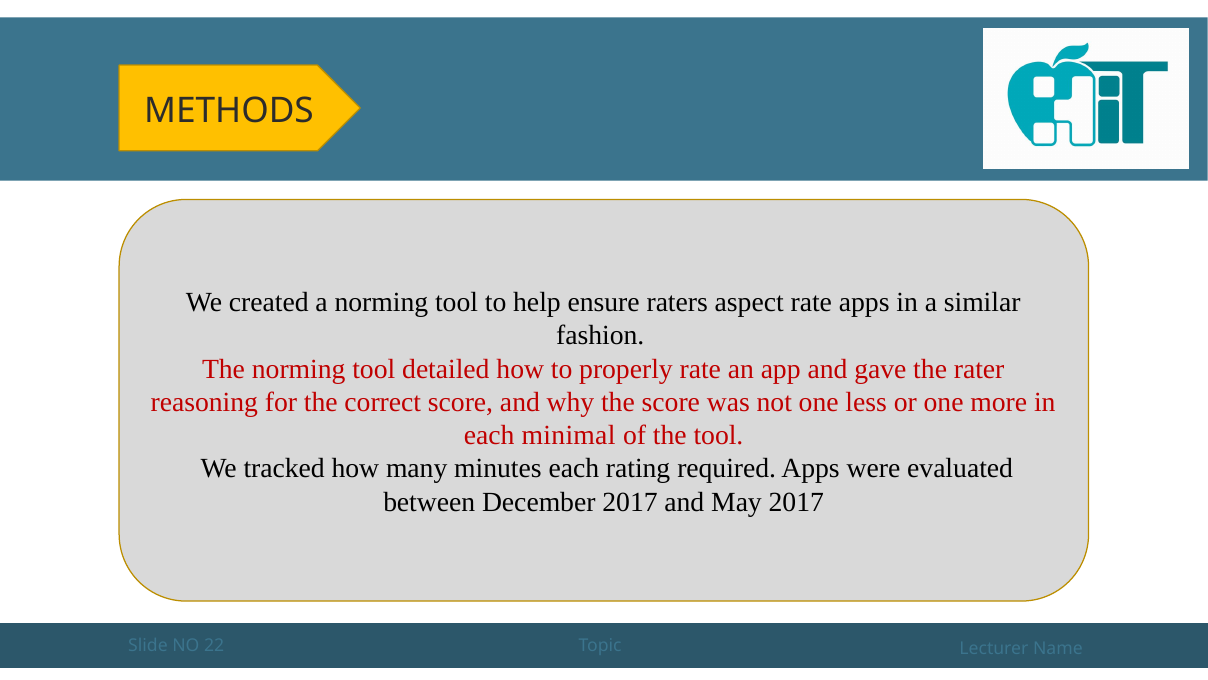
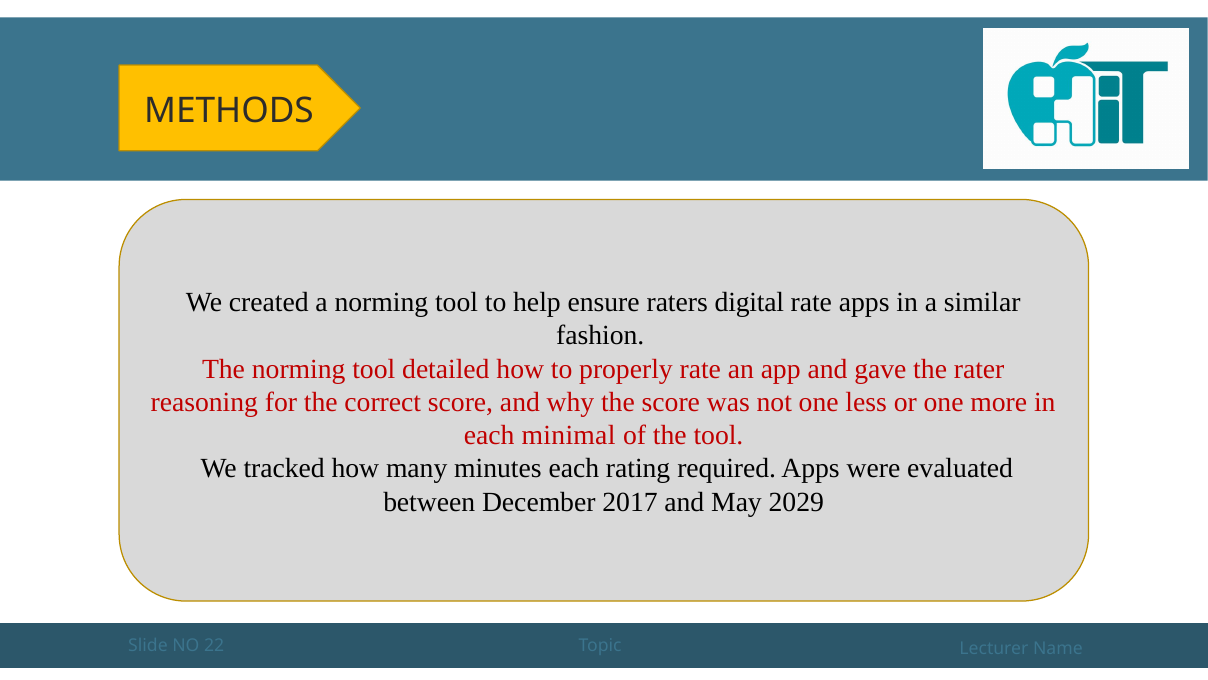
aspect: aspect -> digital
May 2017: 2017 -> 2029
